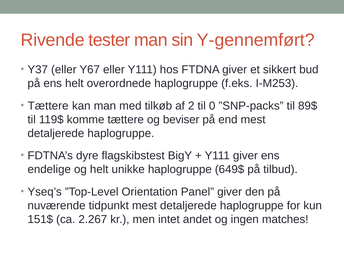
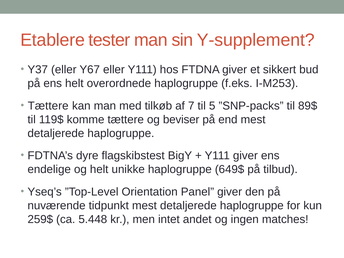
Rivende: Rivende -> Etablere
Y-gennemført: Y-gennemført -> Y-supplement
2: 2 -> 7
0: 0 -> 5
151$: 151$ -> 259$
2.267: 2.267 -> 5.448
